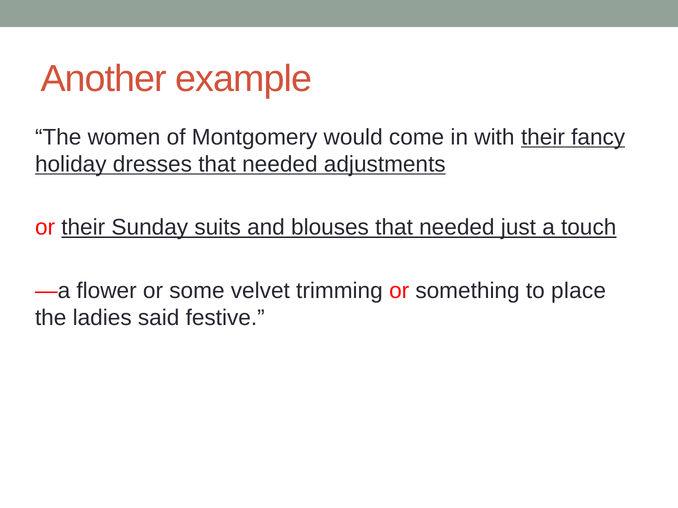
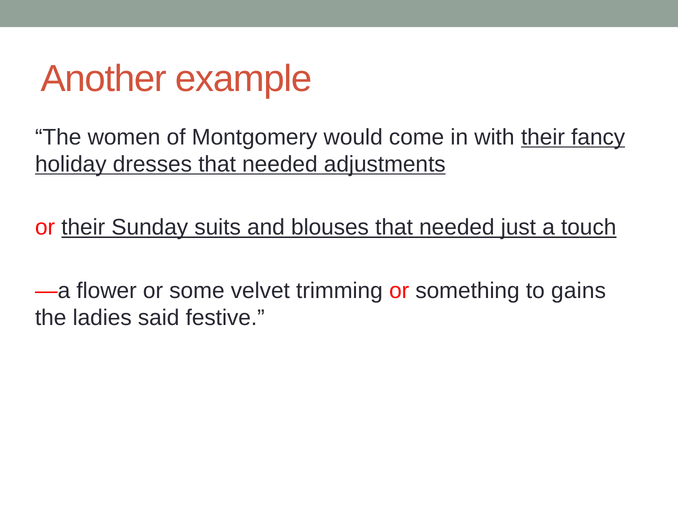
place: place -> gains
